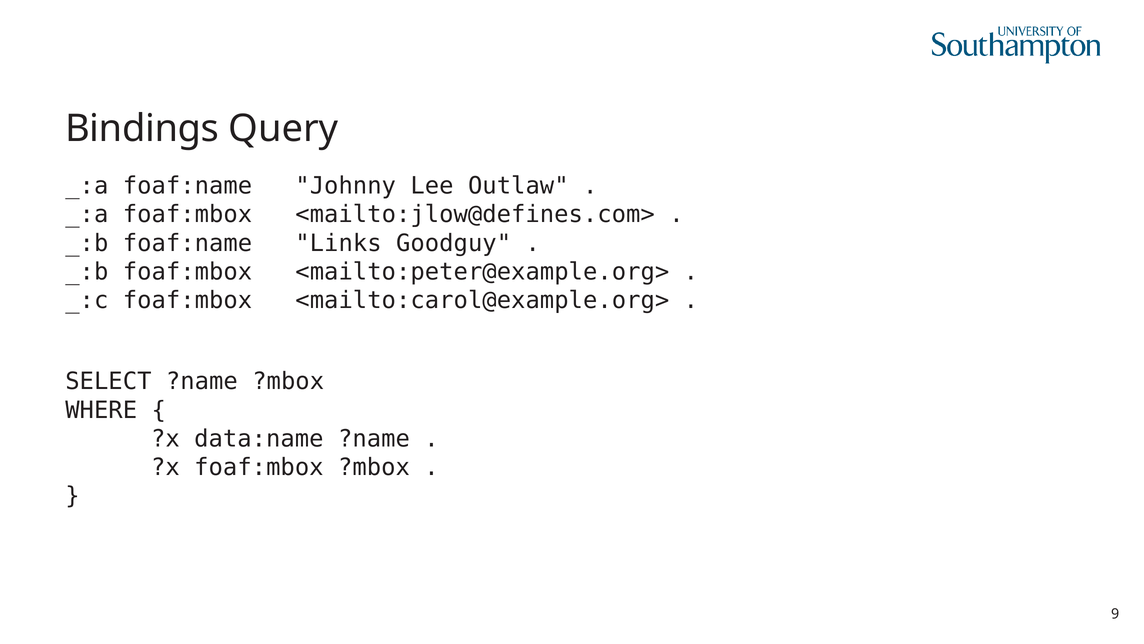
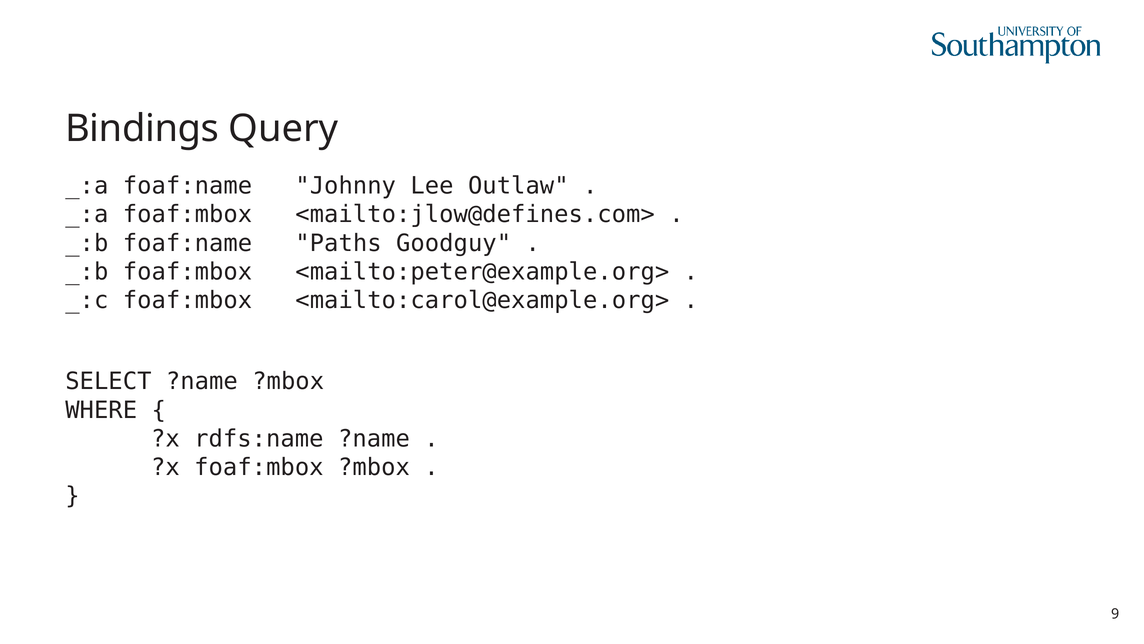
Links: Links -> Paths
data:name: data:name -> rdfs:name
